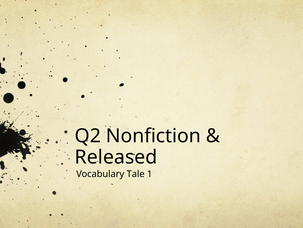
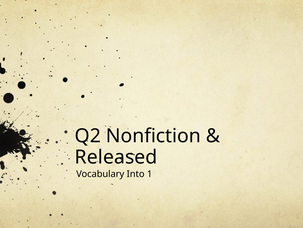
Tale: Tale -> Into
